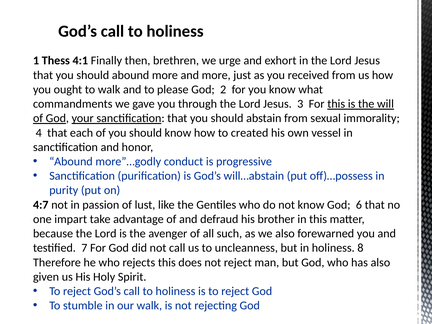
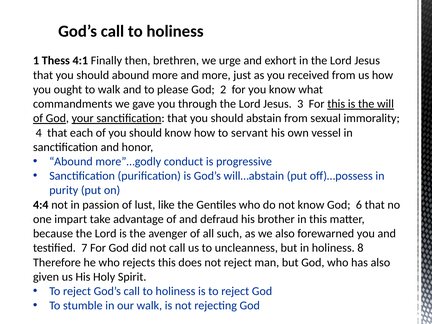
created: created -> servant
4:7: 4:7 -> 4:4
